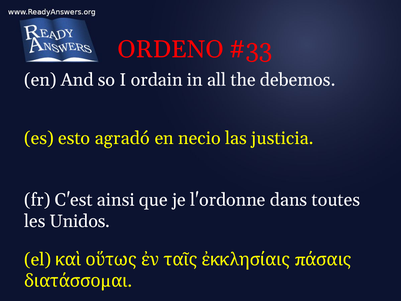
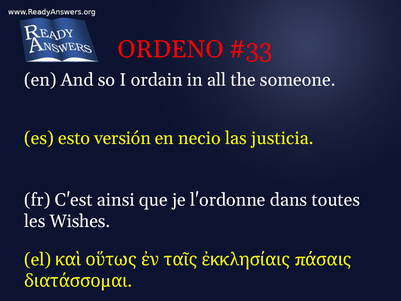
debemos: debemos -> someone
agradó: agradó -> versión
Unidos: Unidos -> Wishes
